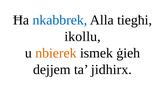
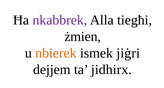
nkabbrek colour: blue -> purple
ikollu: ikollu -> żmien
ġieh: ġieh -> jiġri
